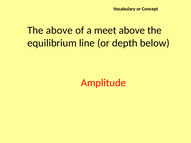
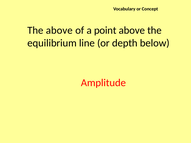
meet: meet -> point
